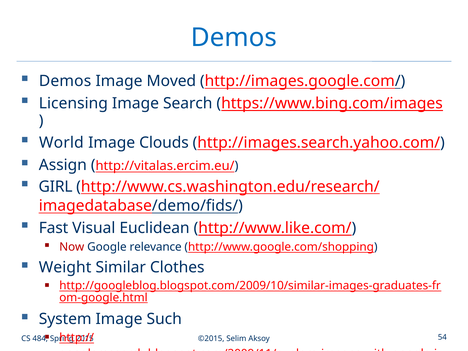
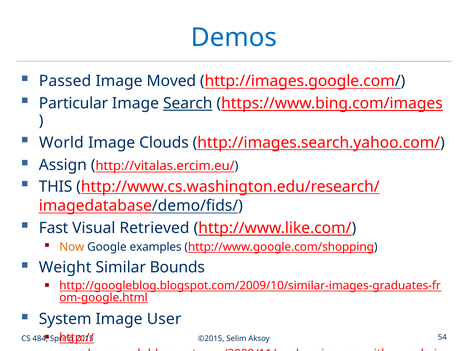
Demos at (65, 81): Demos -> Passed
Licensing: Licensing -> Particular
Search underline: none -> present
GIRL: GIRL -> THIS
Euclidean: Euclidean -> Retrieved
Now colour: red -> orange
relevance: relevance -> examples
Clothes: Clothes -> Bounds
Such: Such -> User
